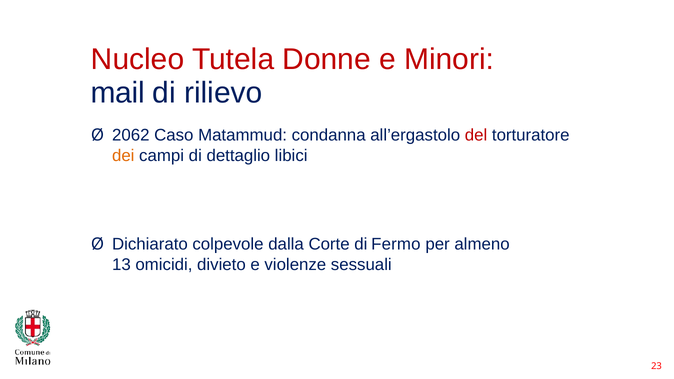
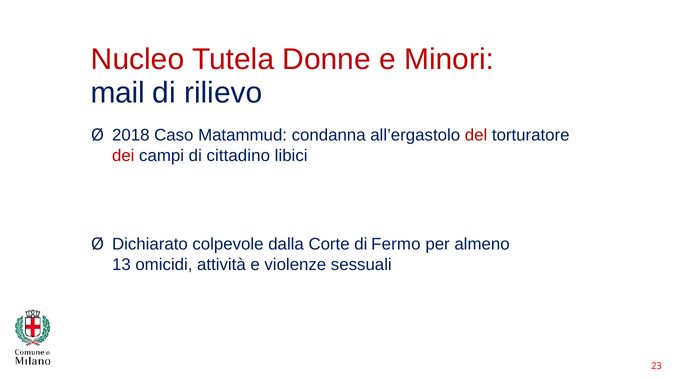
2062: 2062 -> 2018
dei colour: orange -> red
dettaglio: dettaglio -> cittadino
divieto: divieto -> attività
